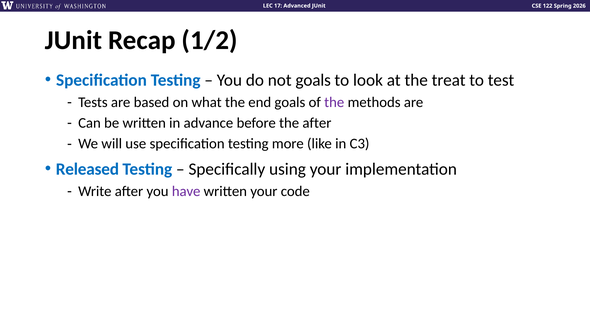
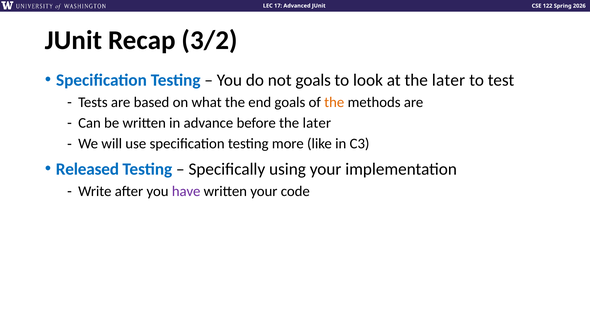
1/2: 1/2 -> 3/2
at the treat: treat -> later
the at (334, 102) colour: purple -> orange
before the after: after -> later
